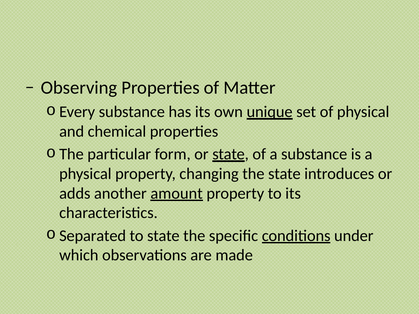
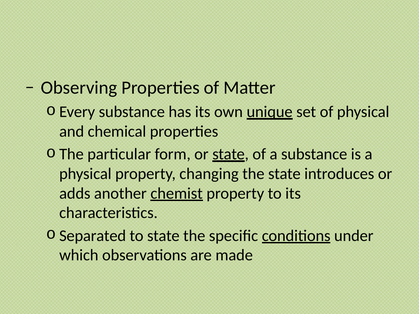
amount: amount -> chemist
